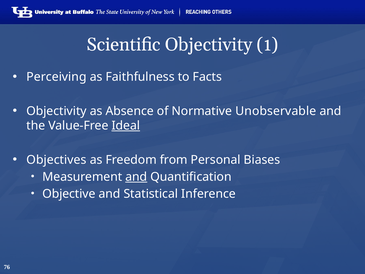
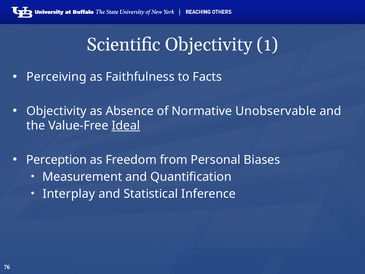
Objectives: Objectives -> Perception
and at (136, 177) underline: present -> none
Objective: Objective -> Interplay
